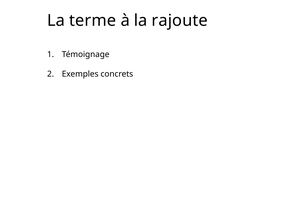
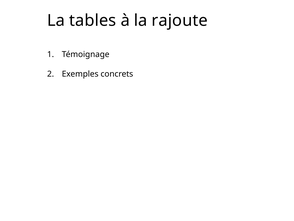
terme: terme -> tables
